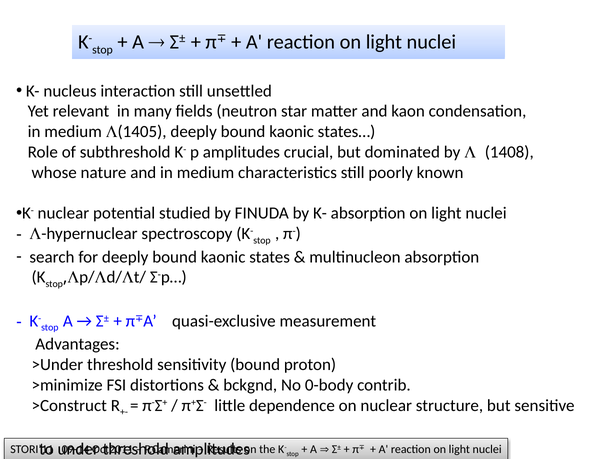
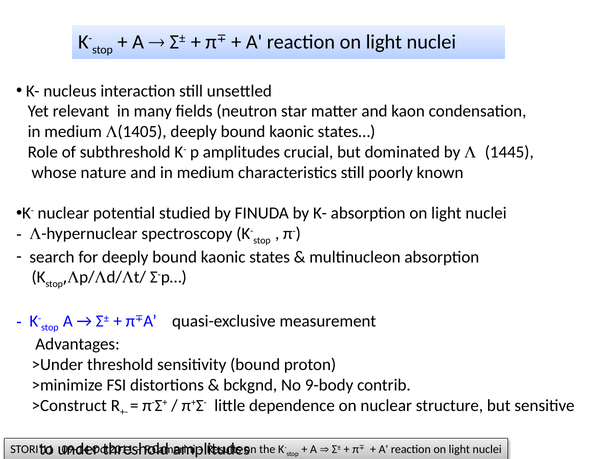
1408: 1408 -> 1445
0-body: 0-body -> 9-body
